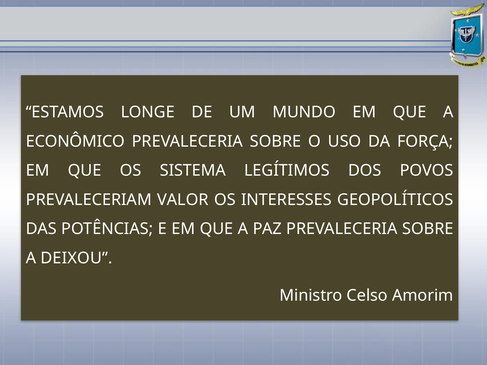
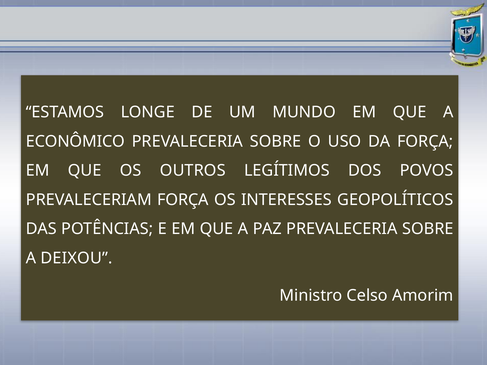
SISTEMA: SISTEMA -> OUTROS
PREVALECERIAM VALOR: VALOR -> FORÇA
